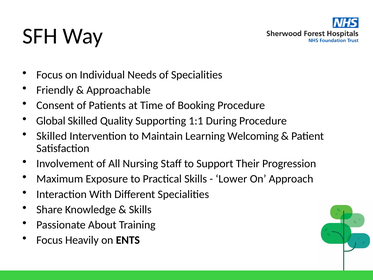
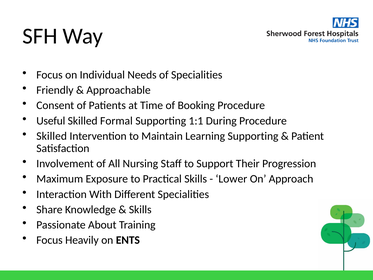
Global: Global -> Useful
Quality: Quality -> Formal
Learning Welcoming: Welcoming -> Supporting
